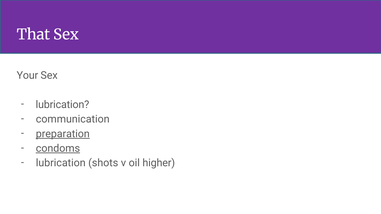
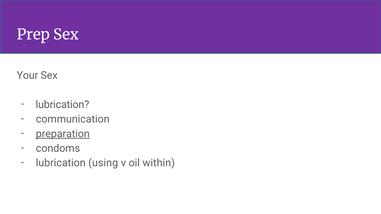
That: That -> Prep
condoms underline: present -> none
shots: shots -> using
higher: higher -> within
